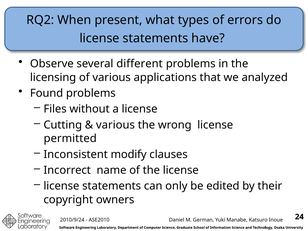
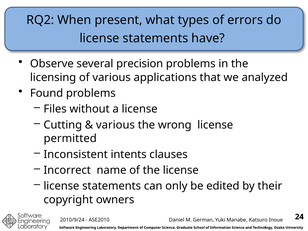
different: different -> precision
modify: modify -> intents
